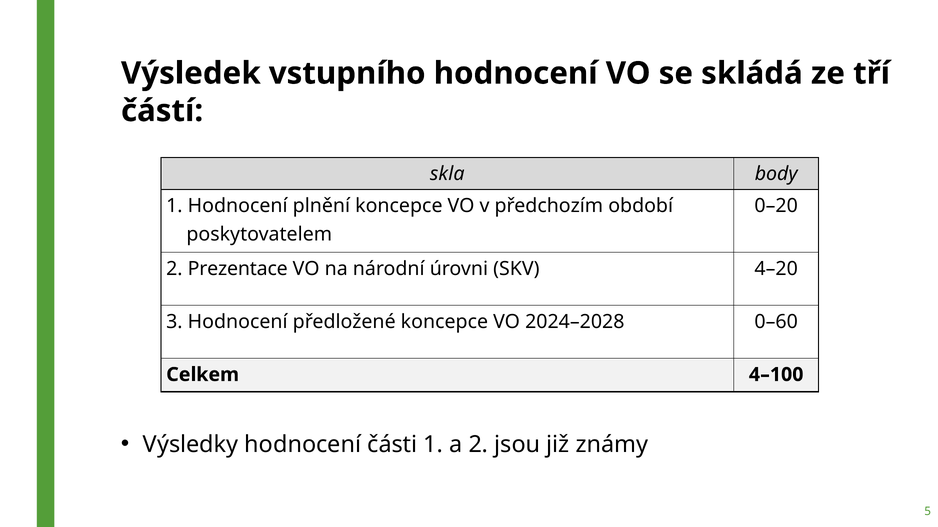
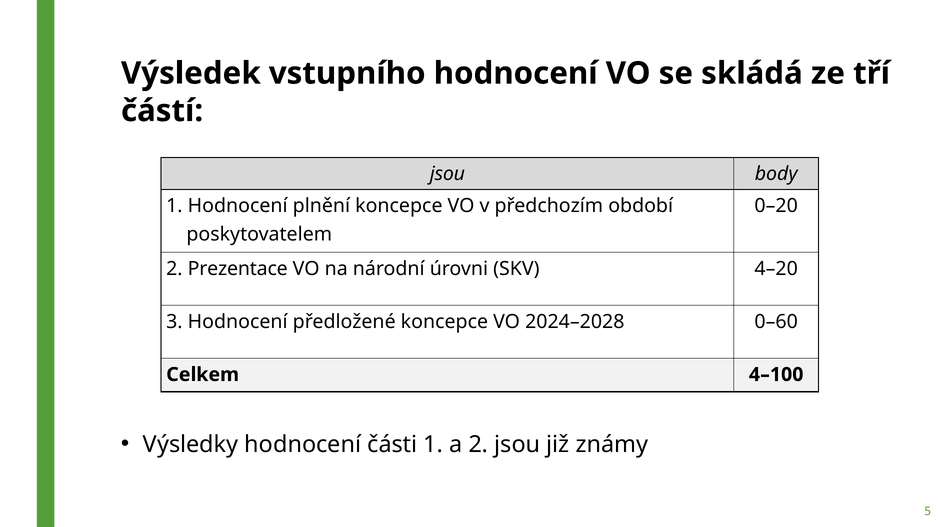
skla at (447, 174): skla -> jsou
